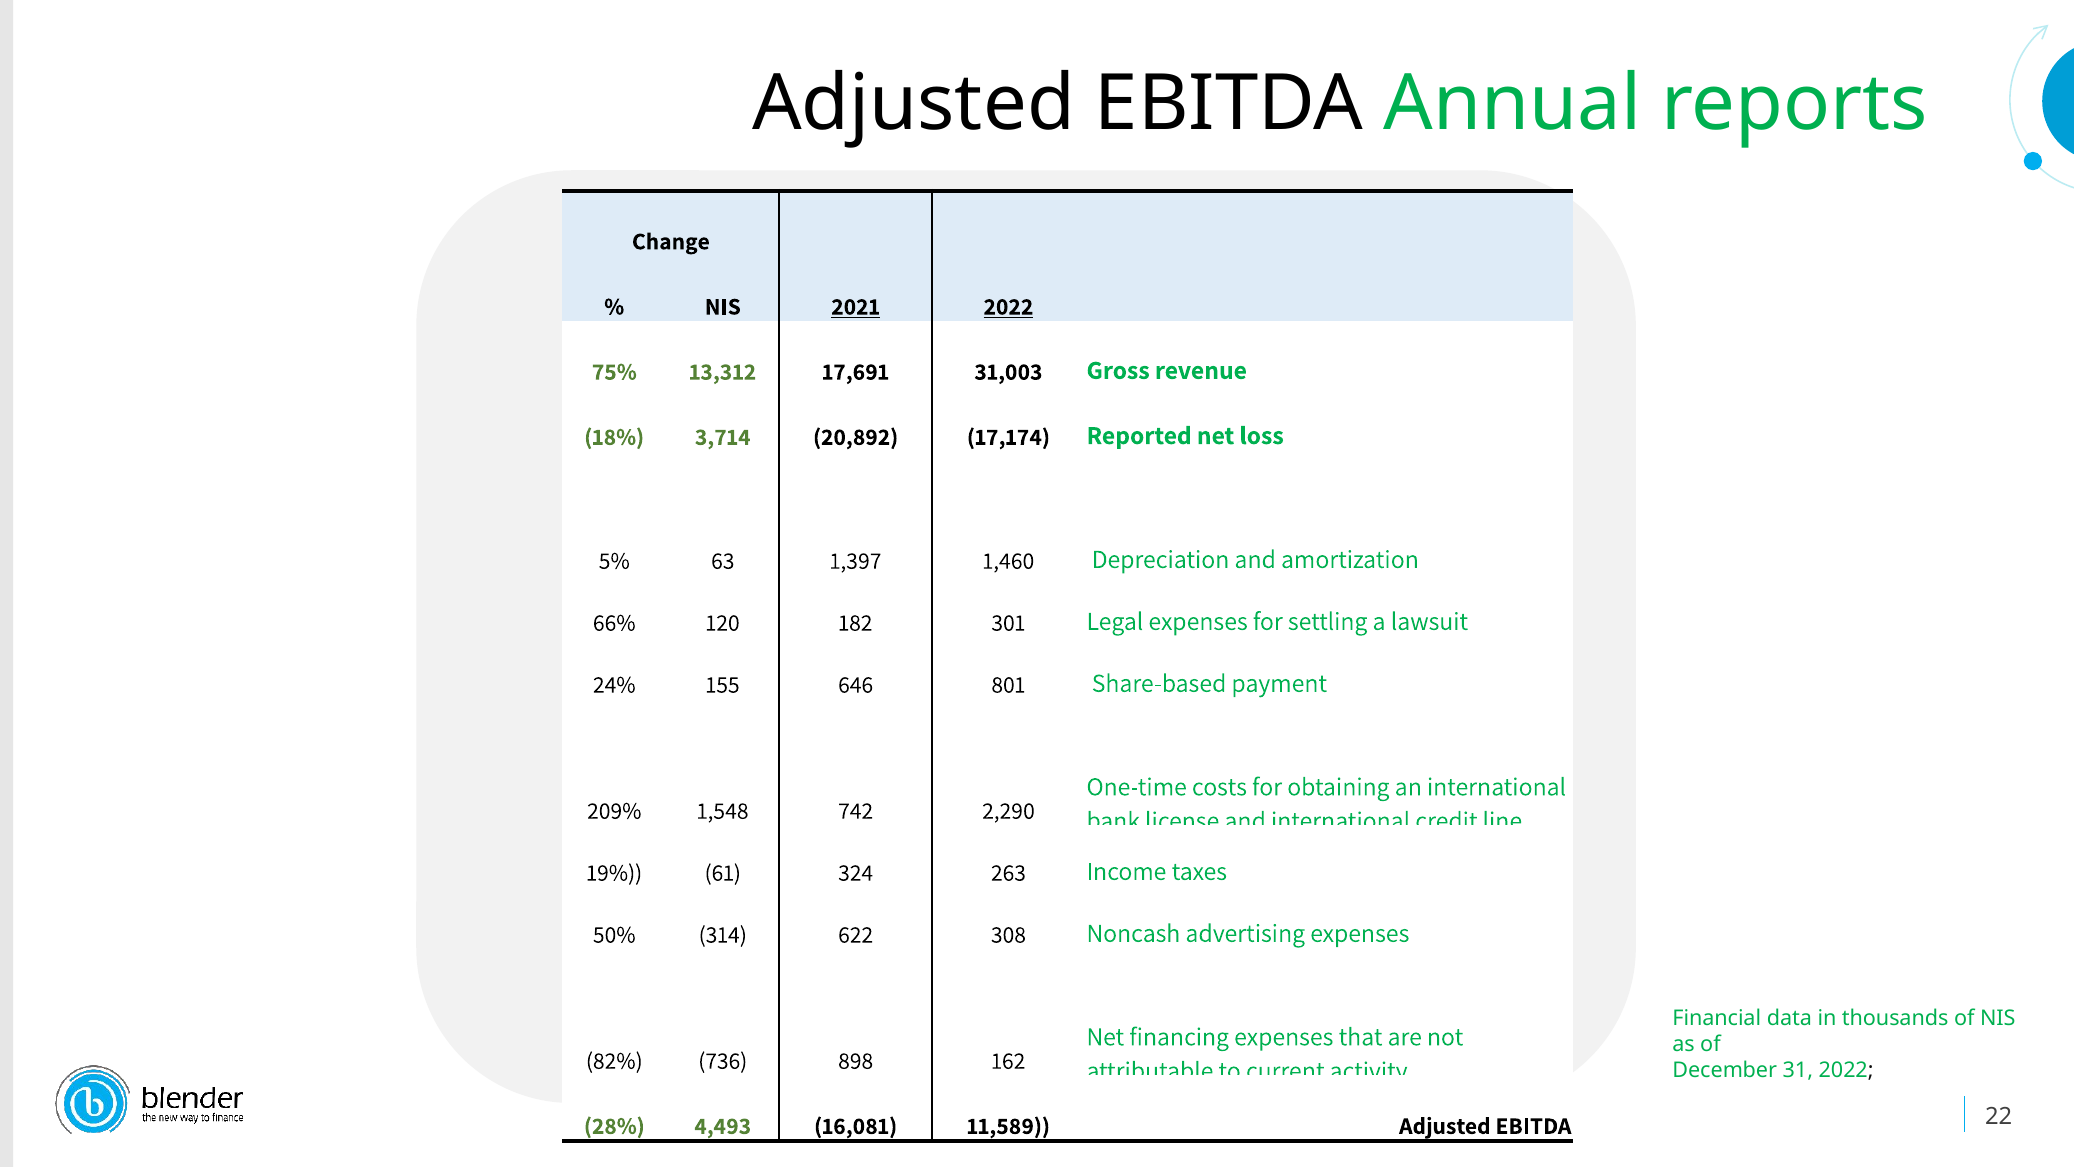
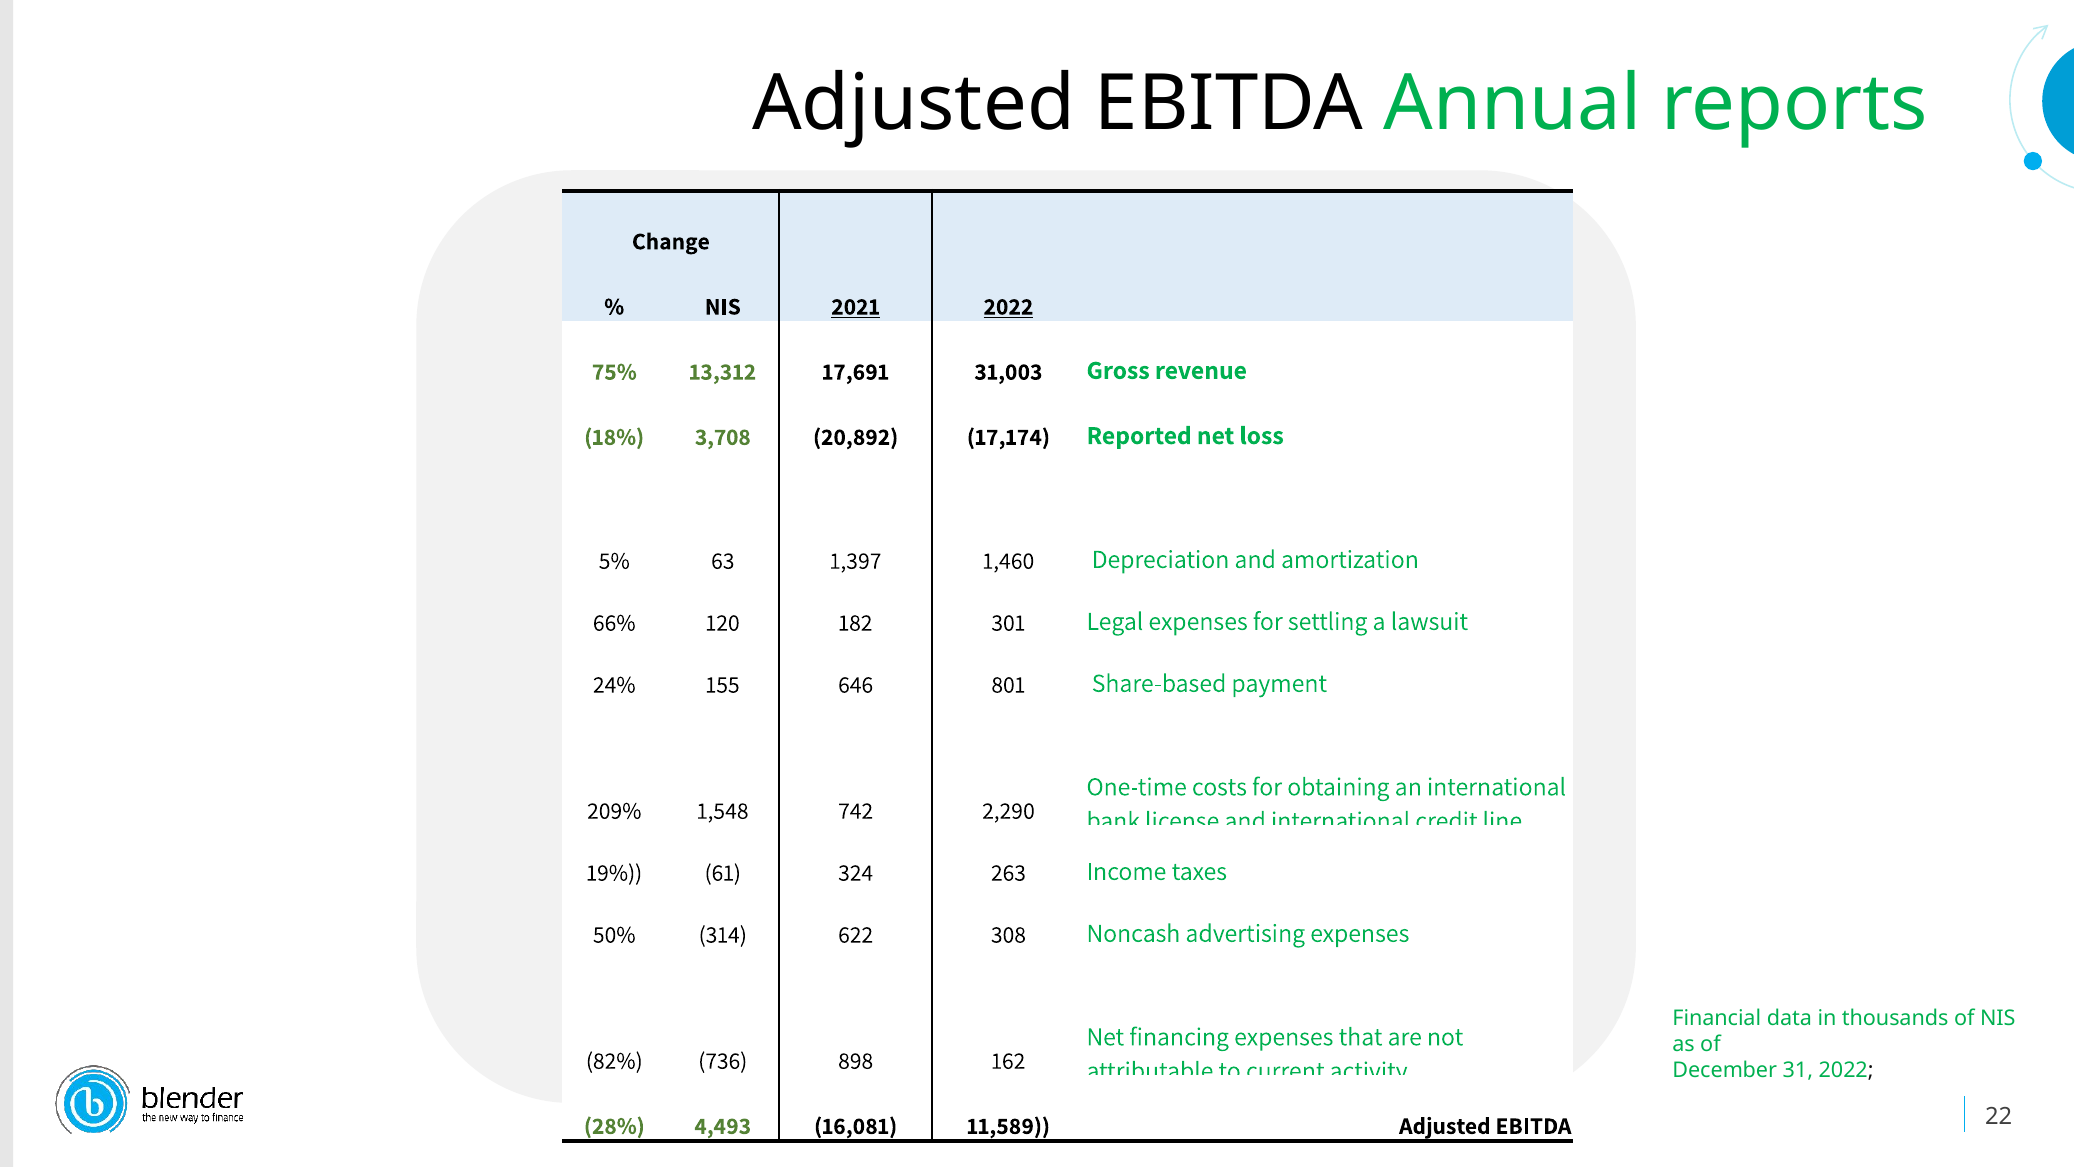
3,714: 3,714 -> 3,708
